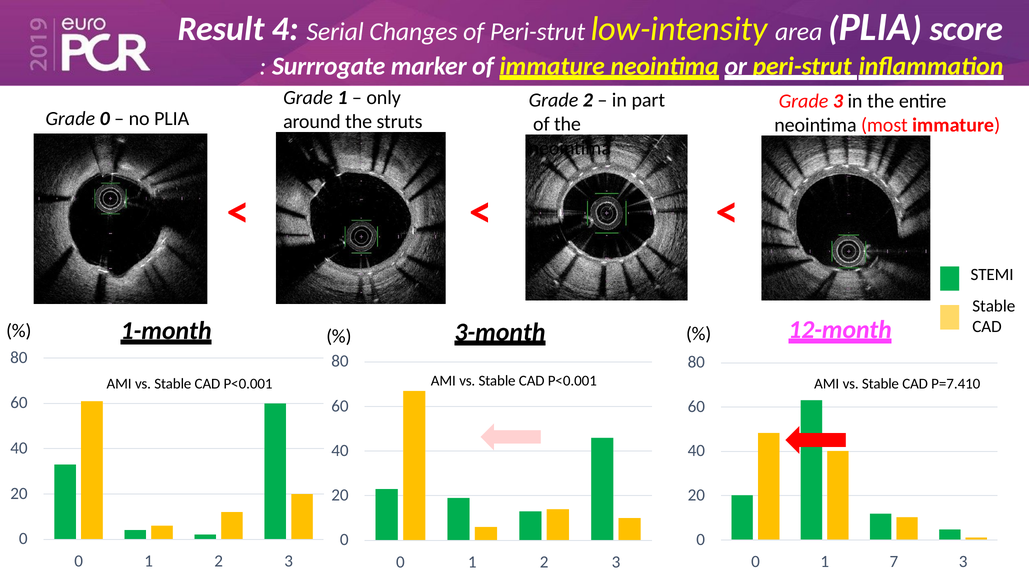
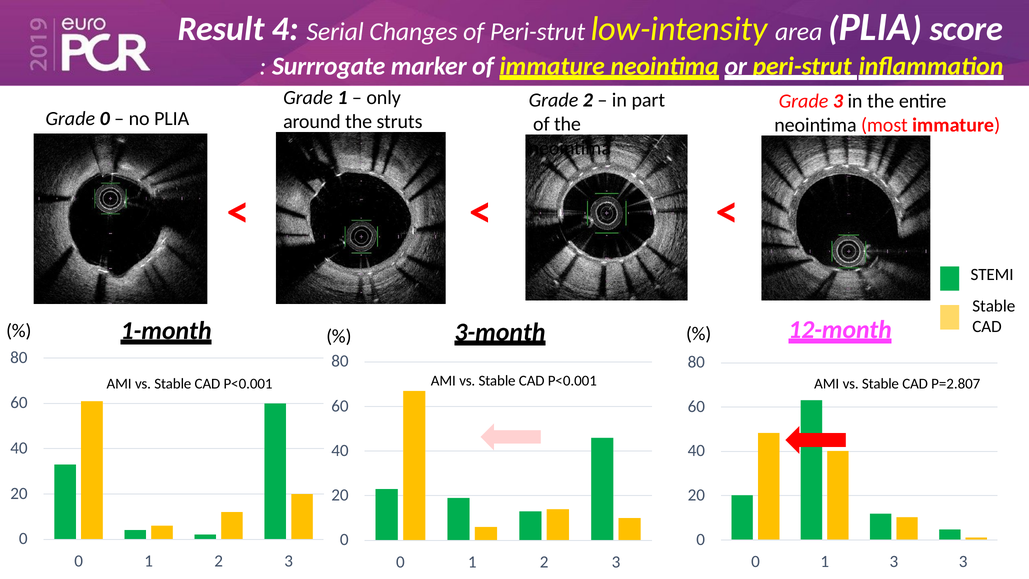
P=7.410: P=7.410 -> P=2.807
1 7: 7 -> 3
